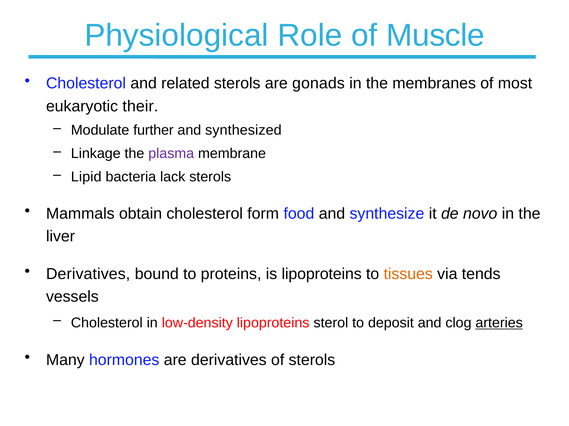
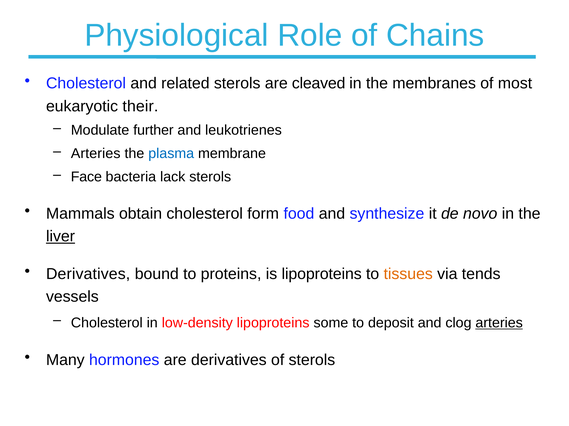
Muscle: Muscle -> Chains
gonads: gonads -> cleaved
synthesized: synthesized -> leukotrienes
Linkage at (96, 154): Linkage -> Arteries
plasma colour: purple -> blue
Lipid: Lipid -> Face
liver underline: none -> present
sterol: sterol -> some
